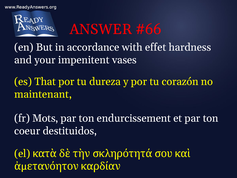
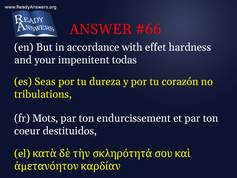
vases: vases -> todas
That: That -> Seas
maintenant: maintenant -> tribulations
